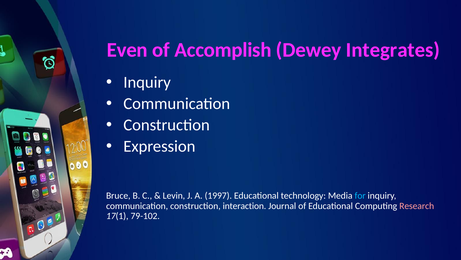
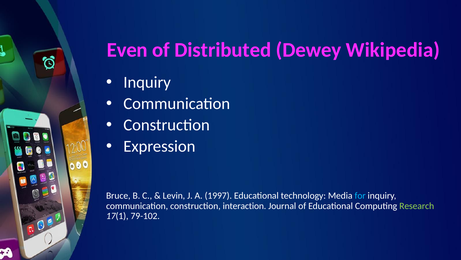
Accomplish: Accomplish -> Distributed
Integrates: Integrates -> Wikipedia
Research colour: pink -> light green
